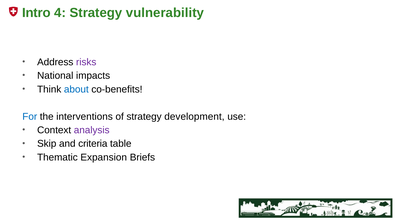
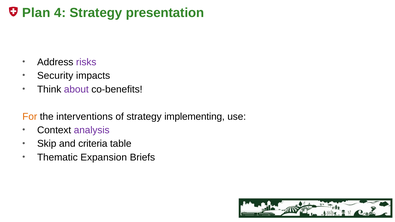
Intro: Intro -> Plan
vulnerability: vulnerability -> presentation
National: National -> Security
about colour: blue -> purple
For colour: blue -> orange
development: development -> implementing
